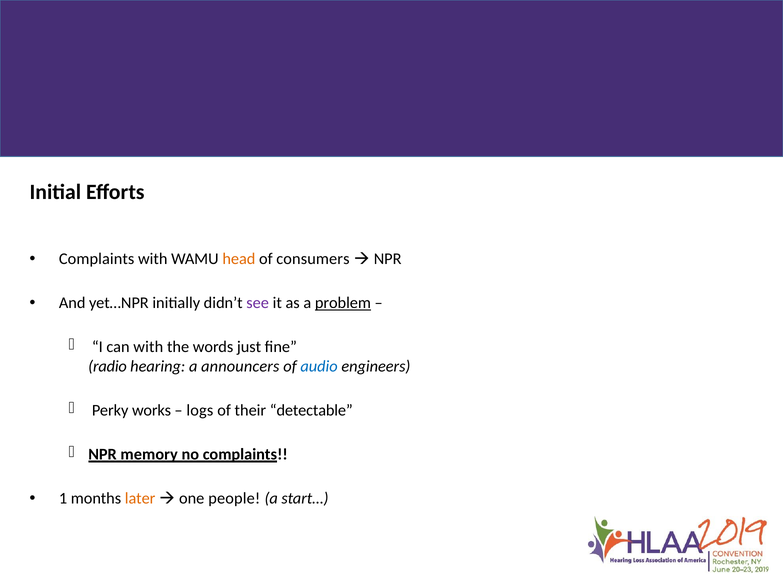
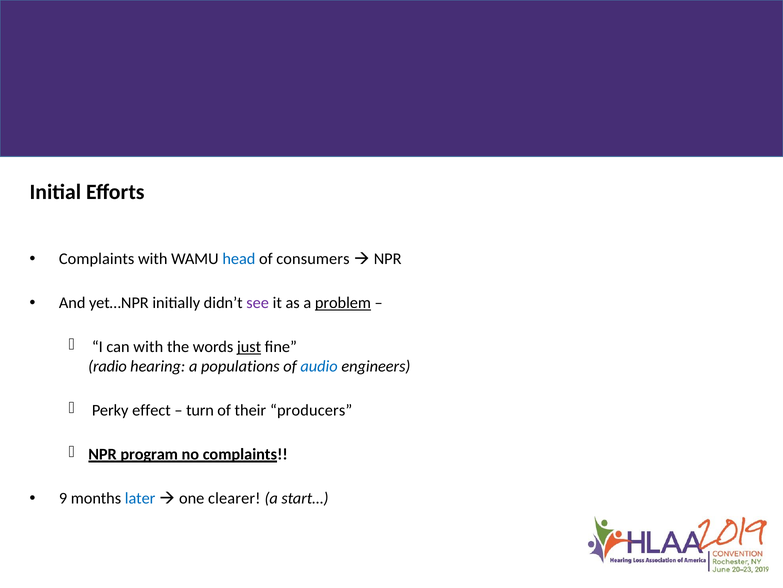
head colour: orange -> blue
just underline: none -> present
announcers: announcers -> populations
works: works -> effect
logs: logs -> turn
detectable: detectable -> producers
memory: memory -> program
1: 1 -> 9
later colour: orange -> blue
people: people -> clearer
